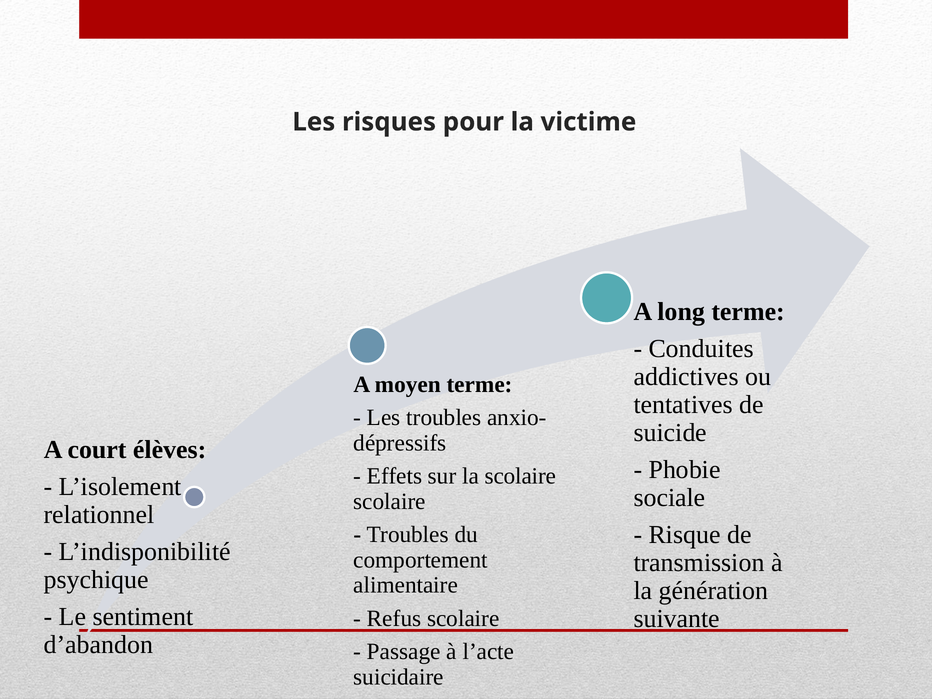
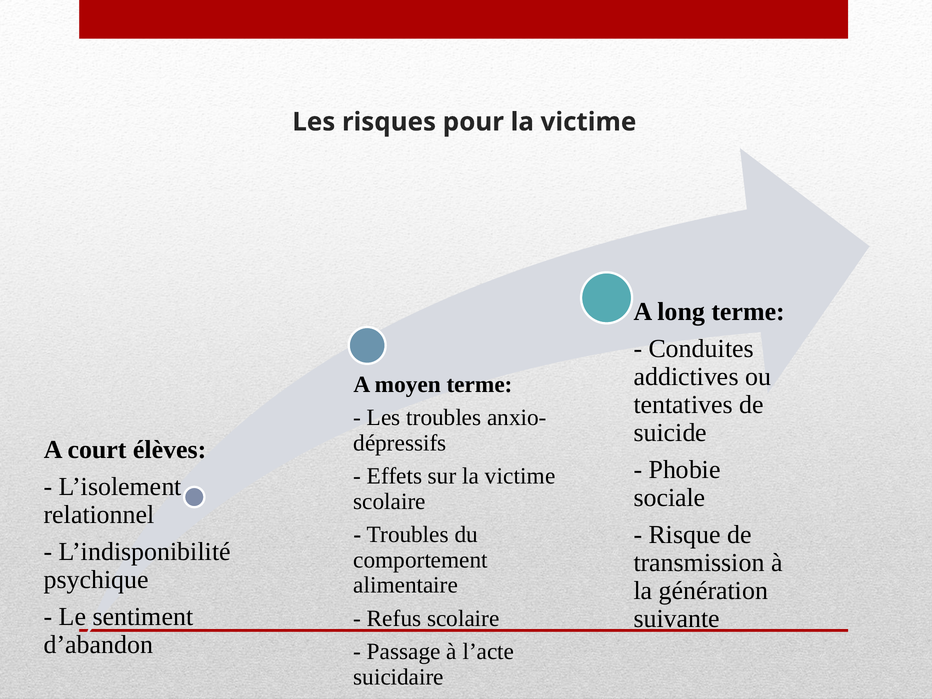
sur la scolaire: scolaire -> victime
